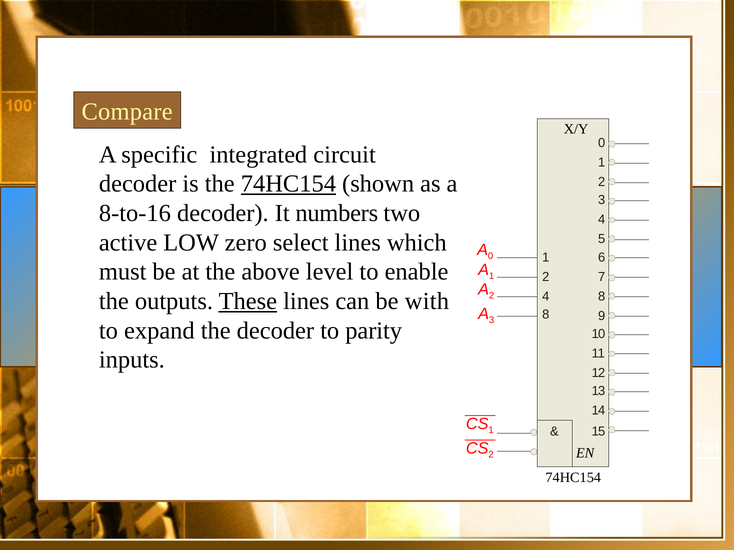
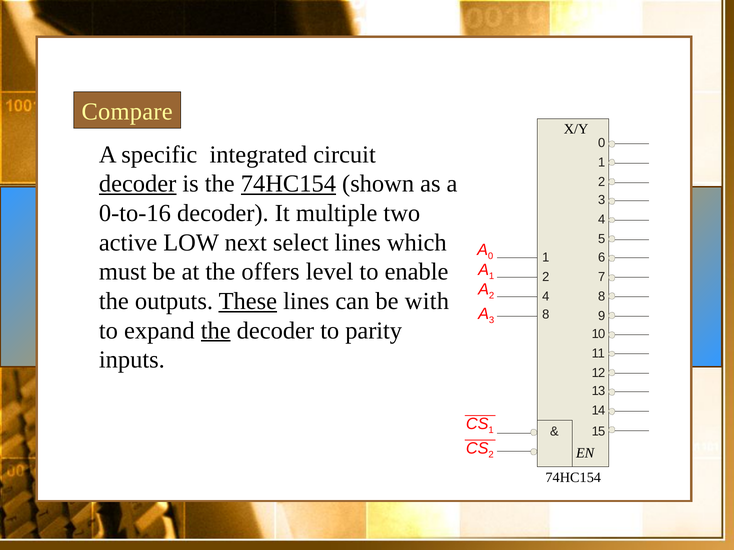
decoder at (138, 184) underline: none -> present
8-to-16: 8-to-16 -> 0-to-16
numbers: numbers -> multiple
zero: zero -> next
above: above -> offers
the at (216, 331) underline: none -> present
